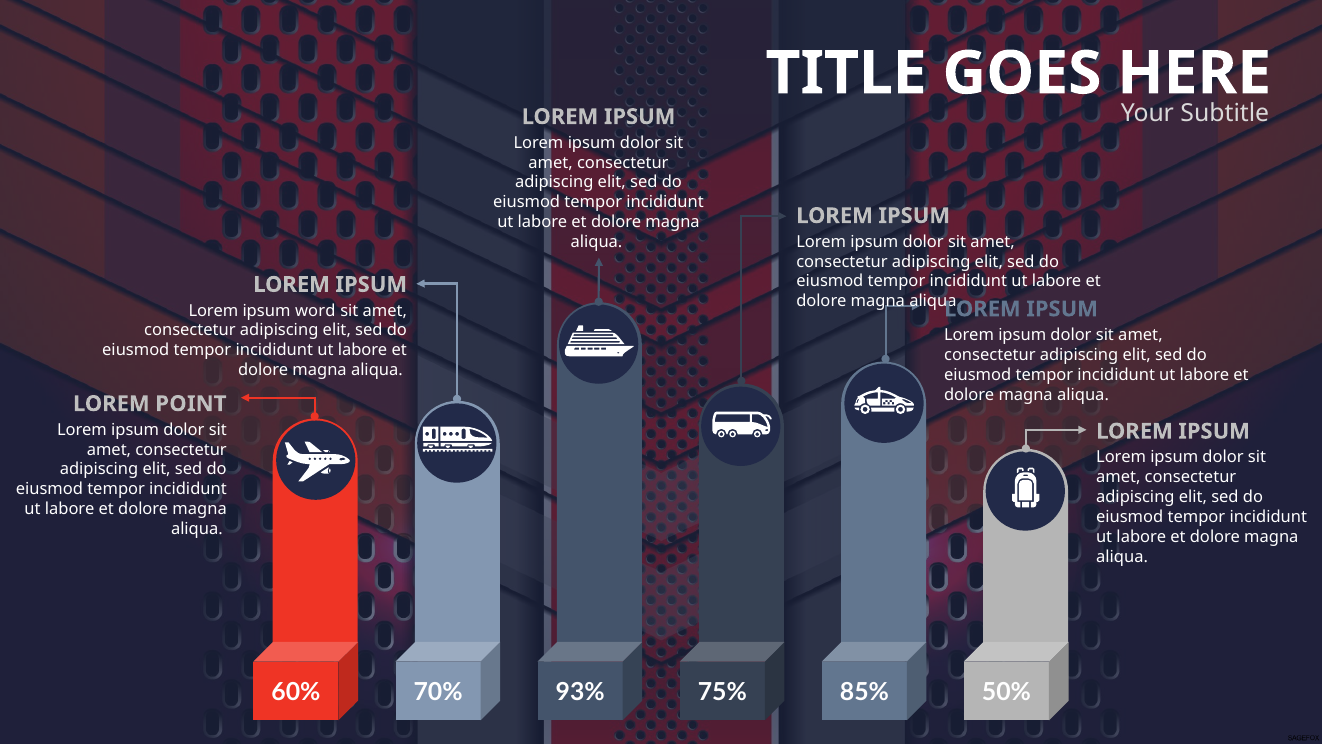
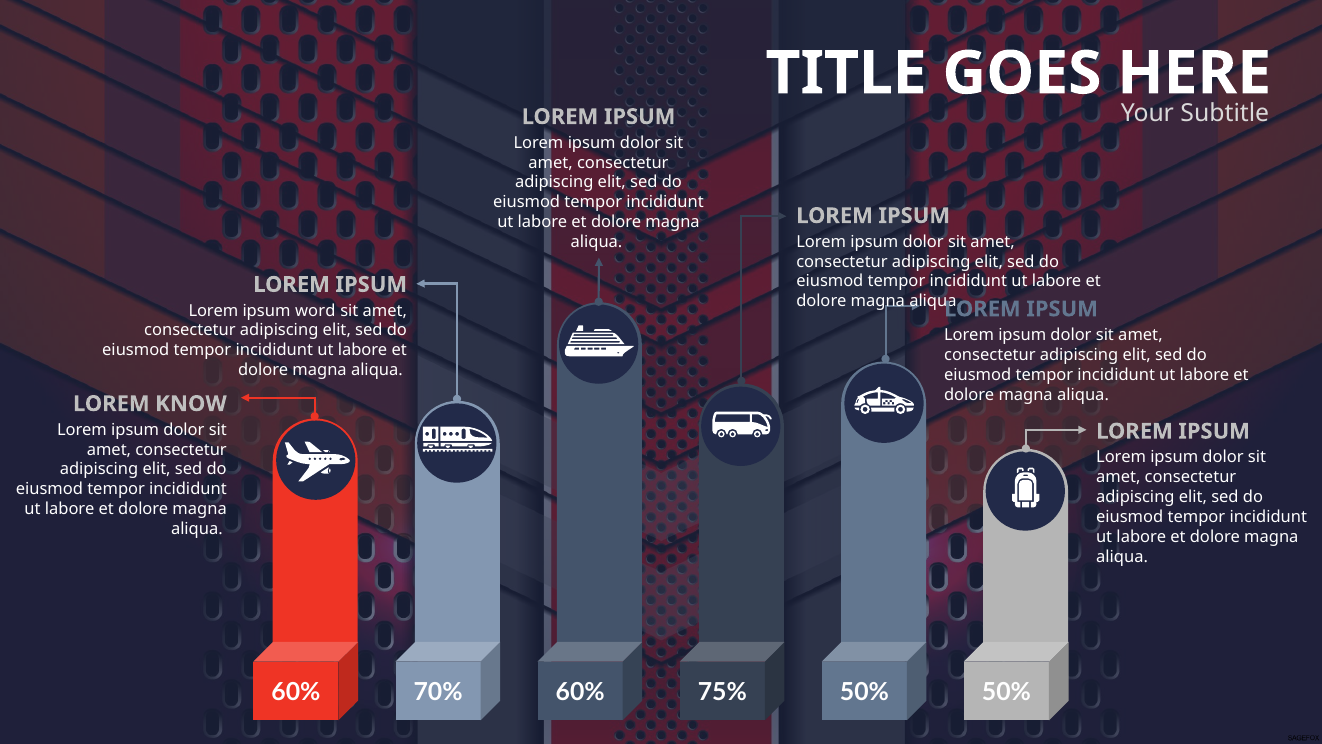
POINT: POINT -> KNOW
70% 93%: 93% -> 60%
75% 85%: 85% -> 50%
